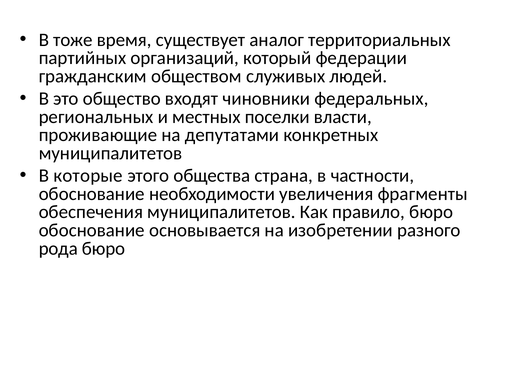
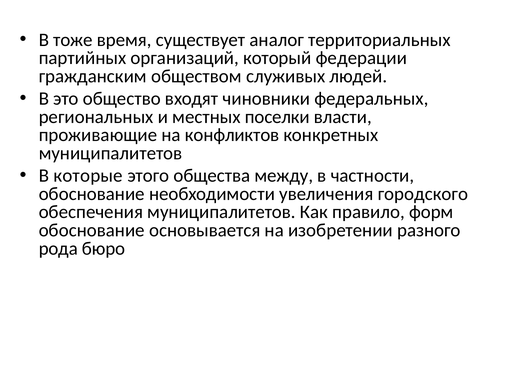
депутатами: депутатами -> конфликтов
страна: страна -> между
фрагменты: фрагменты -> городского
правило бюро: бюро -> форм
